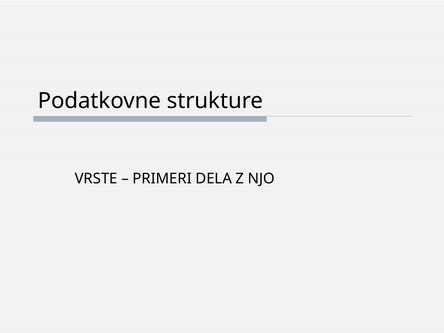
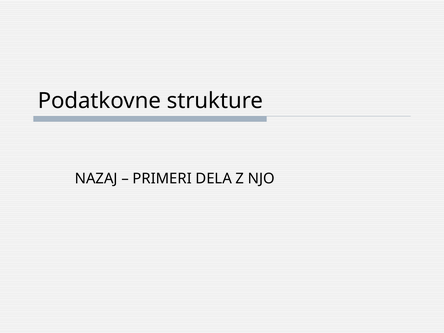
VRSTE: VRSTE -> NAZAJ
